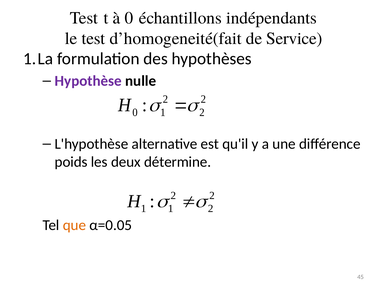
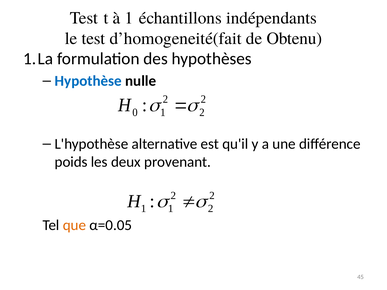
à 0: 0 -> 1
Service: Service -> Obtenu
Hypothèse colour: purple -> blue
détermine: détermine -> provenant
